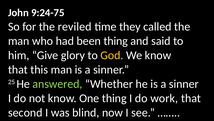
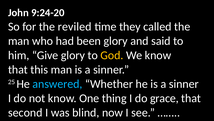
9:24-75: 9:24-75 -> 9:24-20
been thing: thing -> glory
answered colour: light green -> light blue
work: work -> grace
